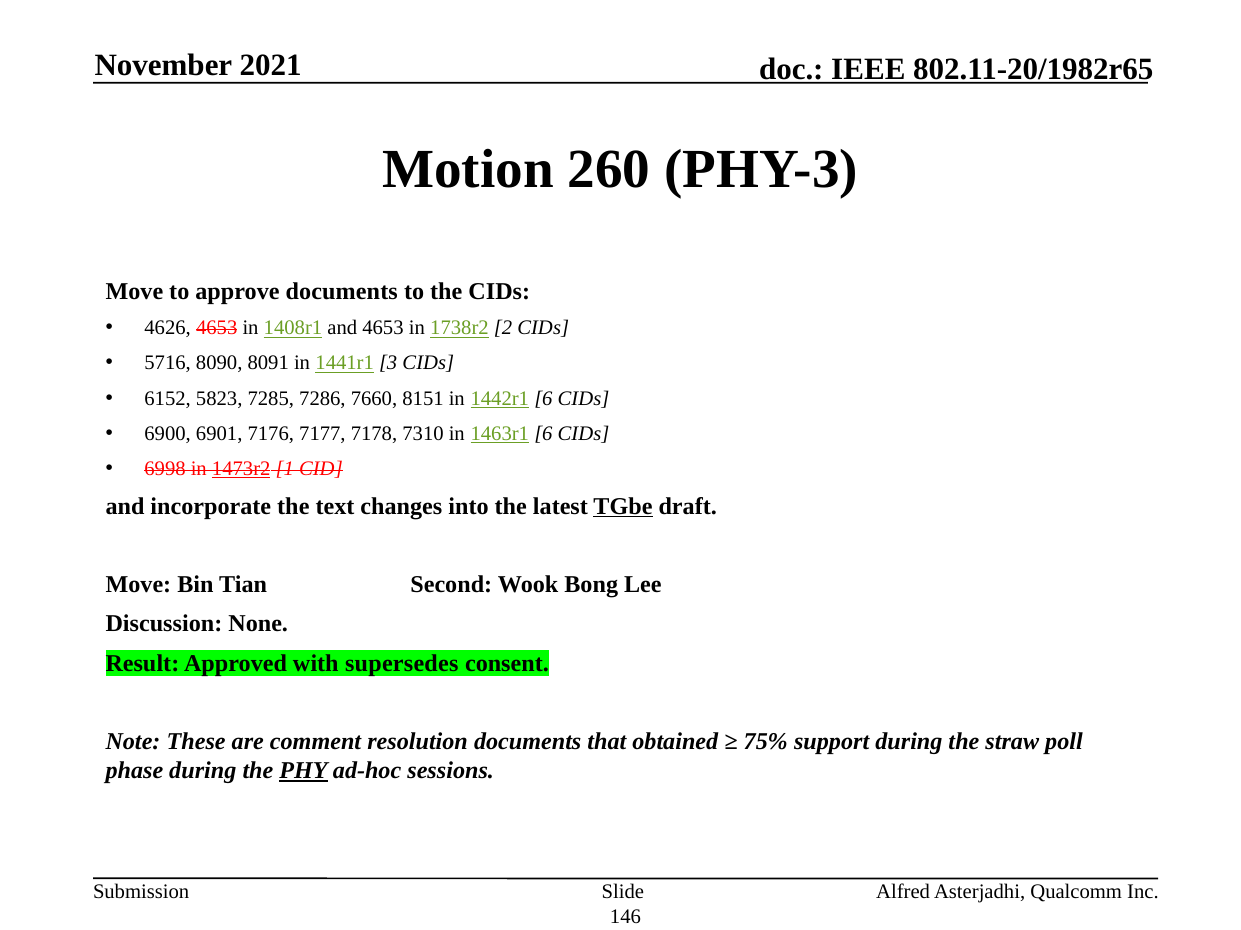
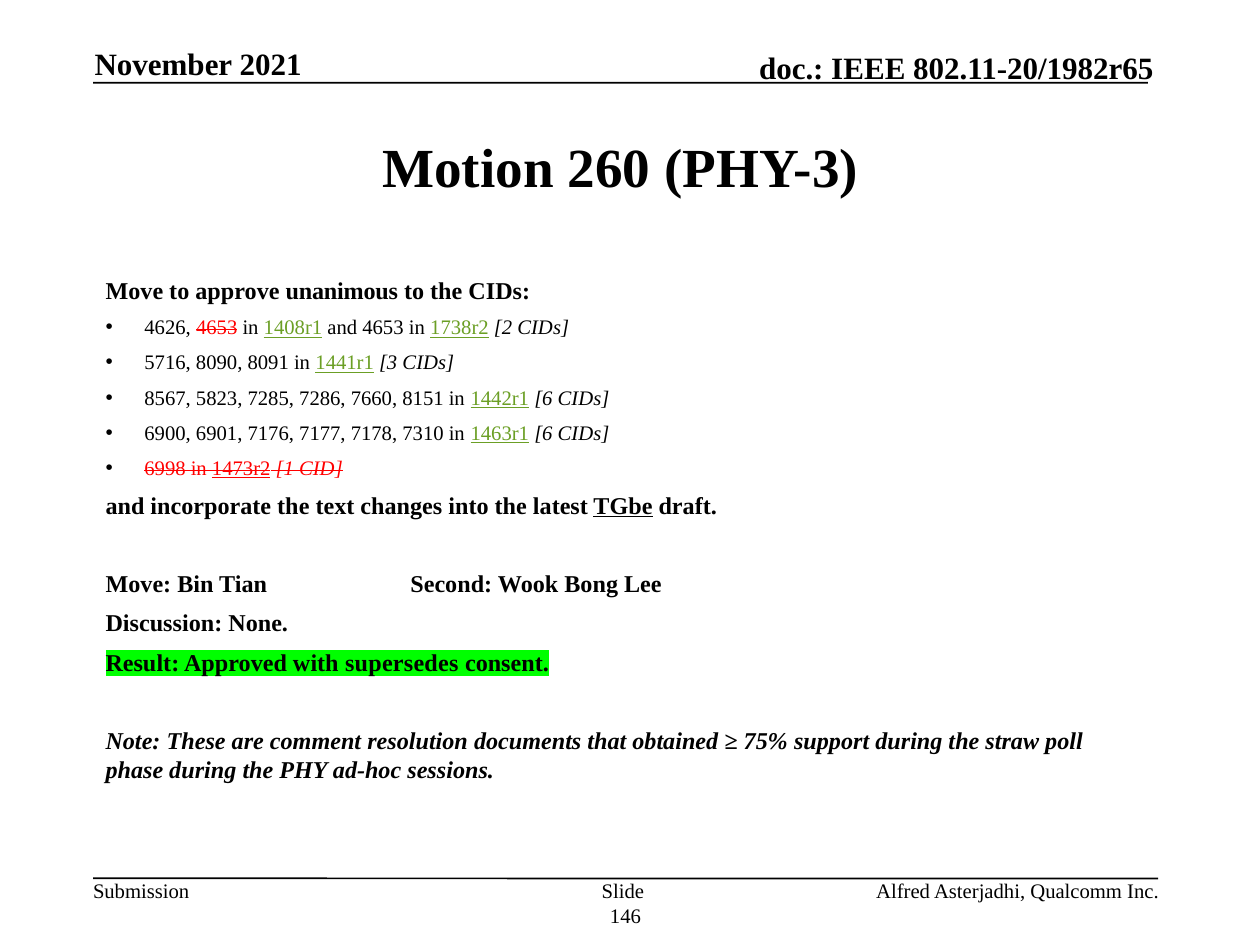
approve documents: documents -> unanimous
6152: 6152 -> 8567
PHY underline: present -> none
